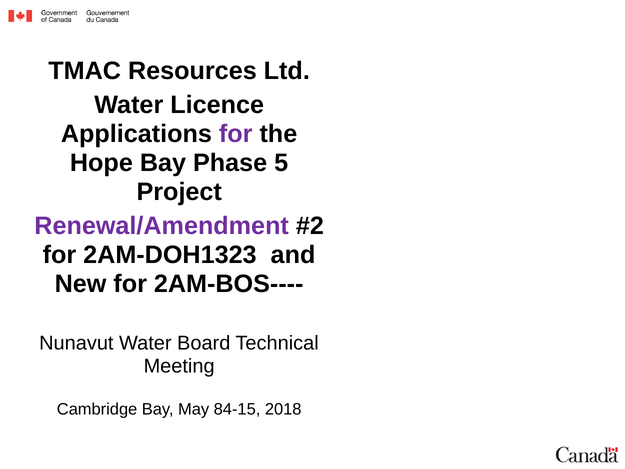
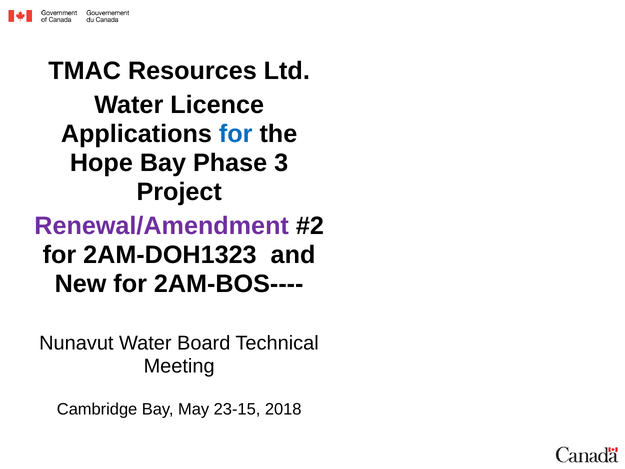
for at (236, 134) colour: purple -> blue
5: 5 -> 3
84-15: 84-15 -> 23-15
